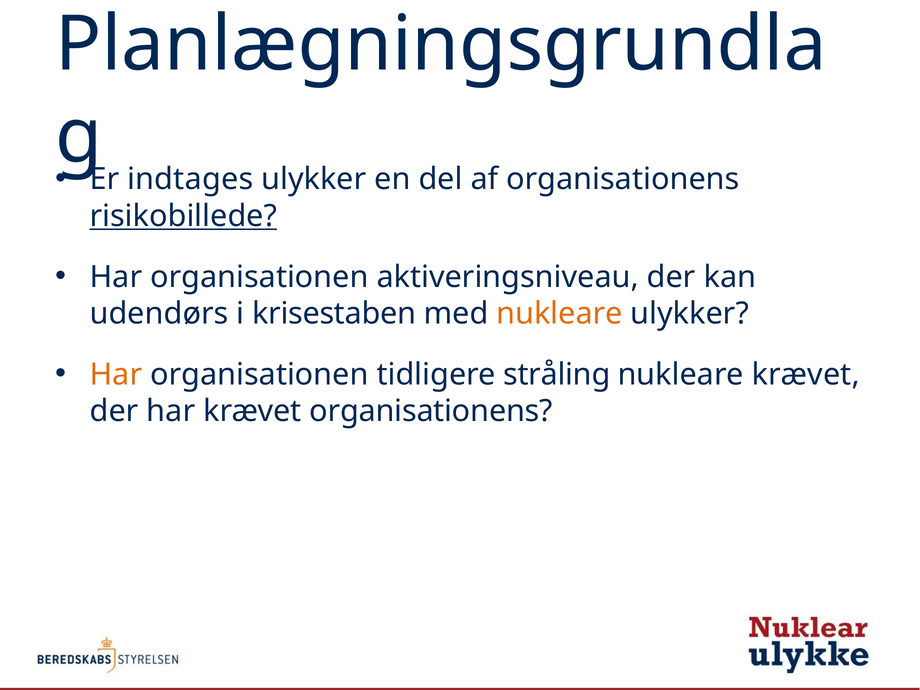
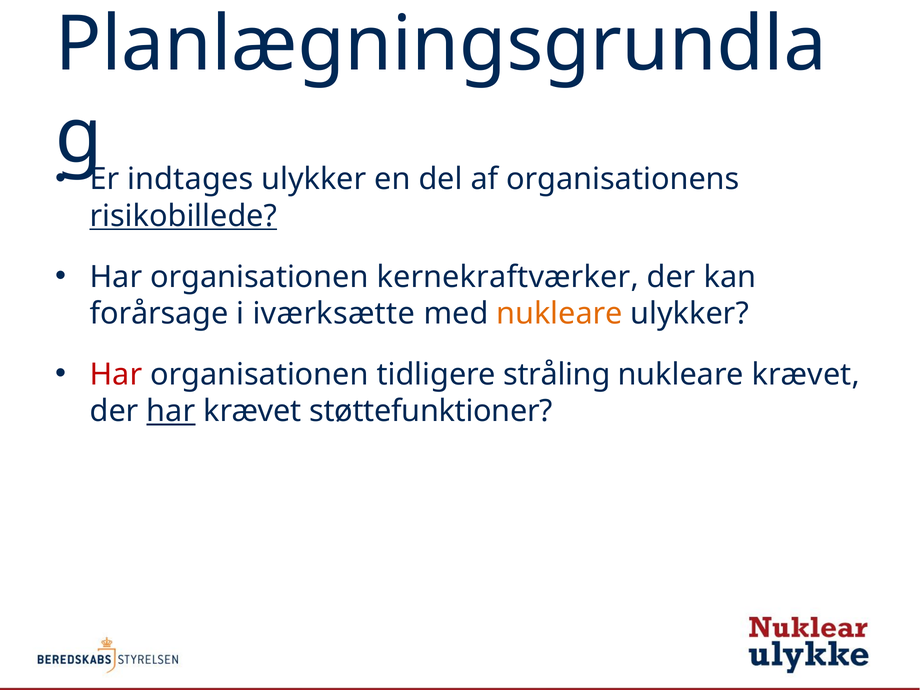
aktiveringsniveau: aktiveringsniveau -> kernekraftværker
udendørs: udendørs -> forårsage
krisestaben: krisestaben -> iværksætte
Har at (116, 375) colour: orange -> red
har at (171, 411) underline: none -> present
krævet organisationens: organisationens -> støttefunktioner
